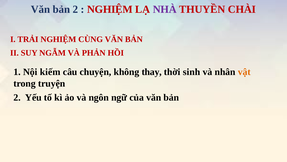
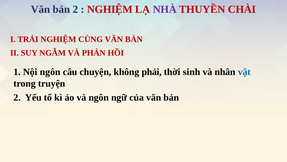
Nội kiếm: kiếm -> ngôn
thay: thay -> phải
vật colour: orange -> blue
